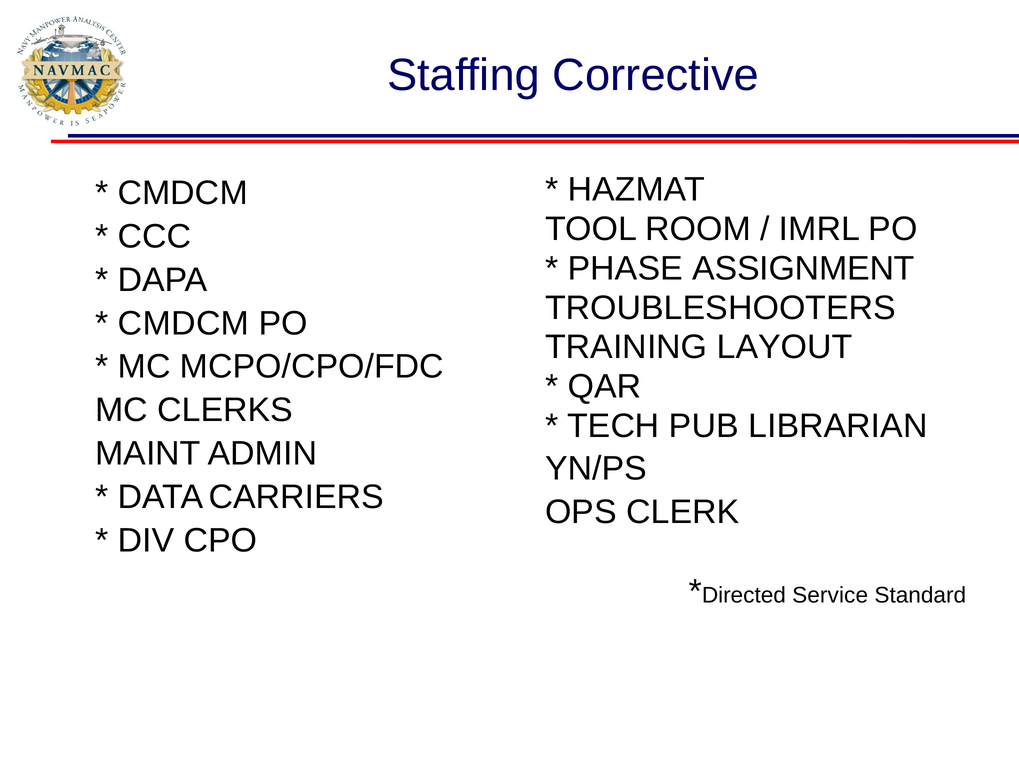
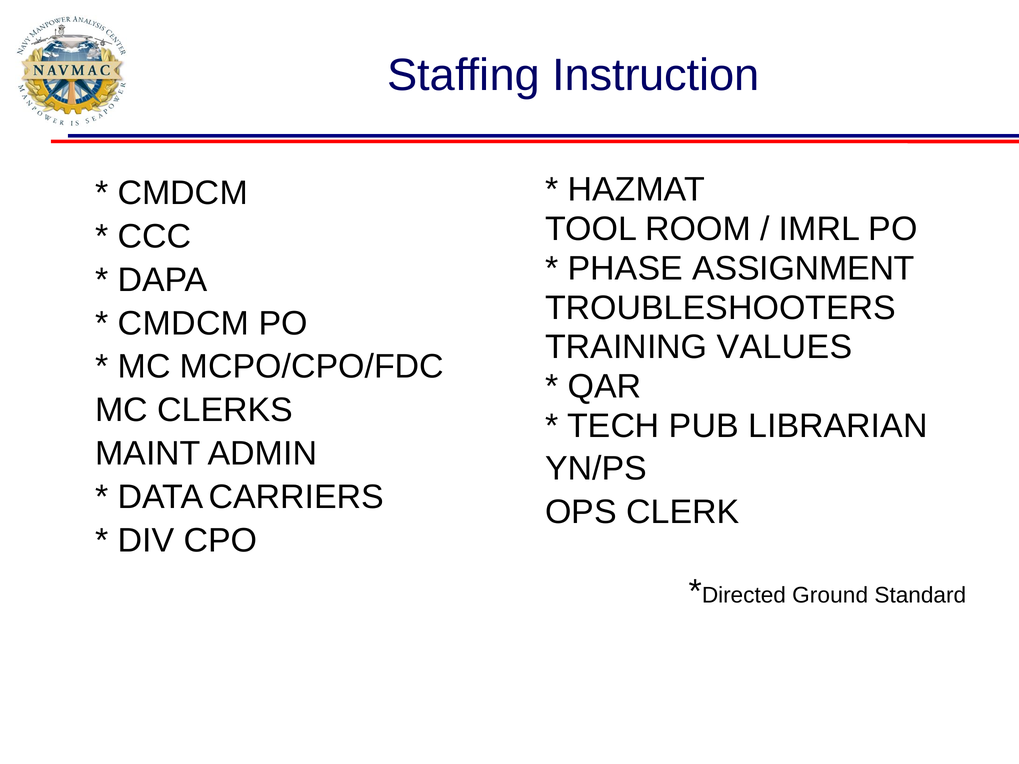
Corrective: Corrective -> Instruction
LAYOUT: LAYOUT -> VALUES
Service: Service -> Ground
